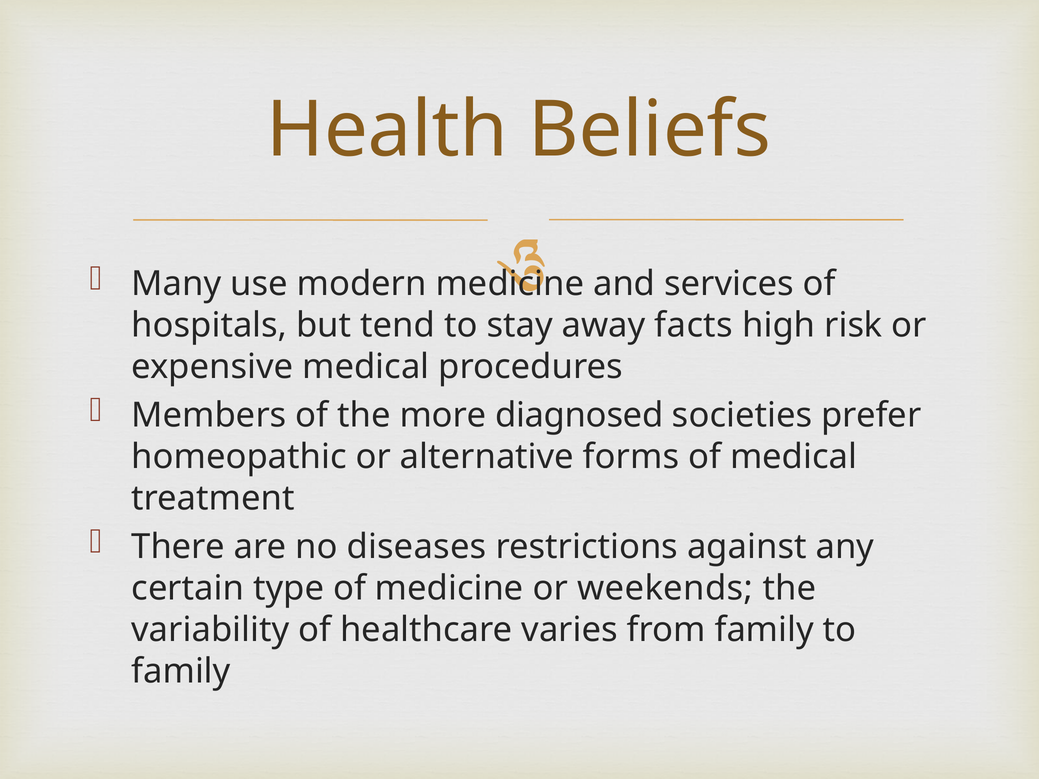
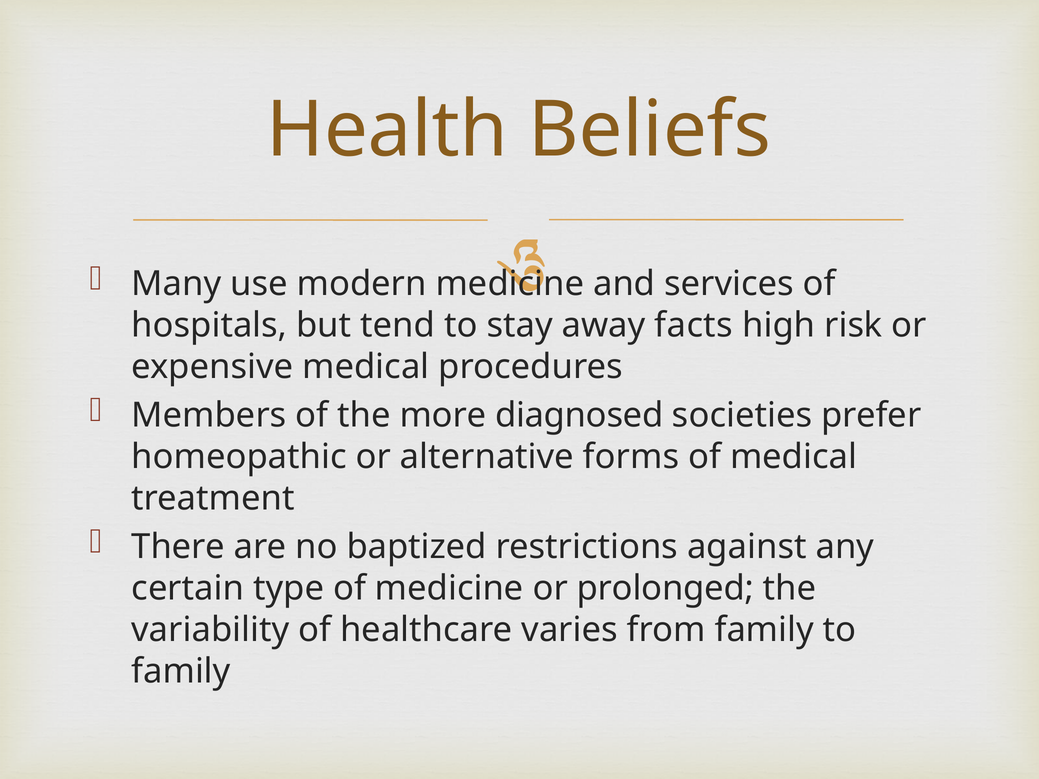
diseases: diseases -> baptized
weekends: weekends -> prolonged
